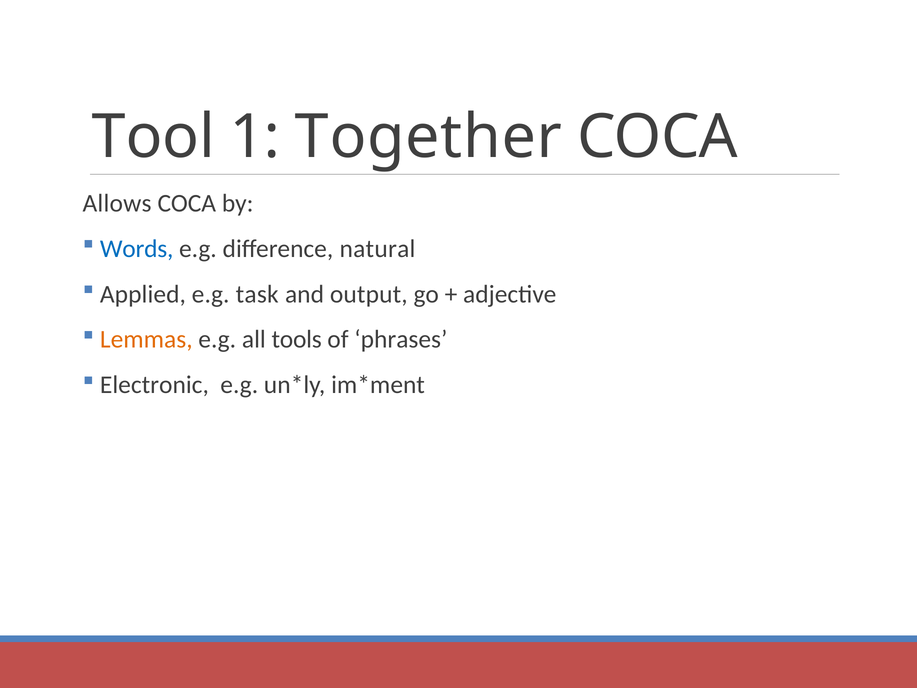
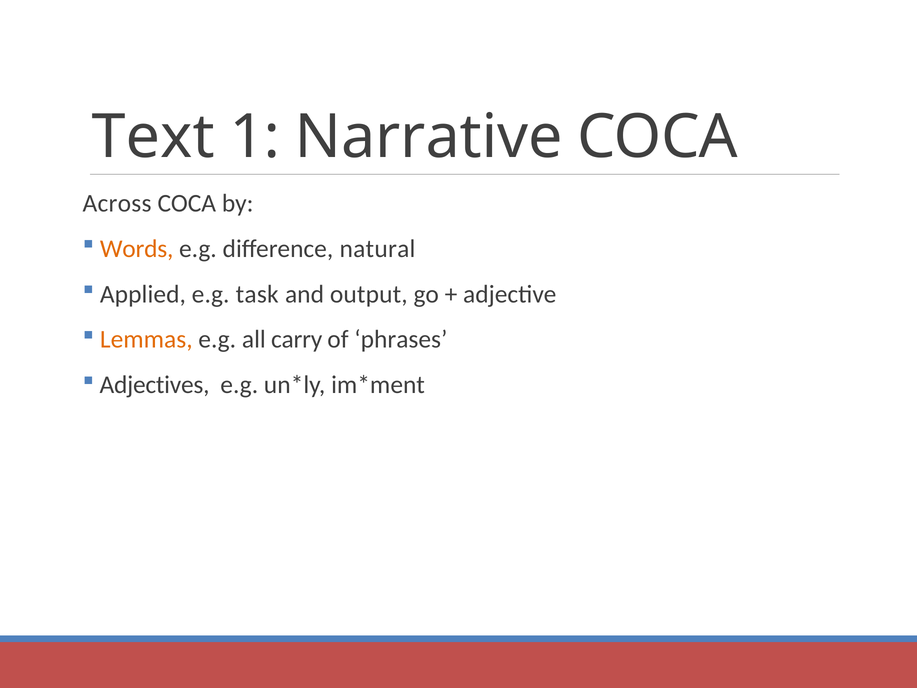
Tool: Tool -> Text
Together: Together -> Narrative
Allows: Allows -> Across
Words colour: blue -> orange
tools: tools -> carry
Electronic: Electronic -> Adjectives
